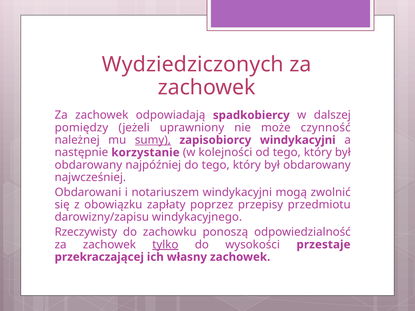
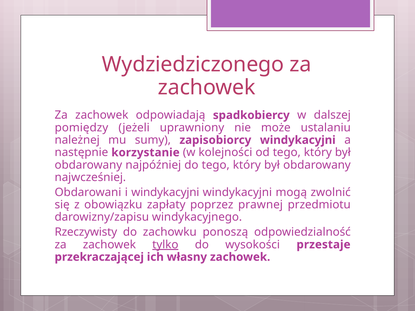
Wydziedziczonych: Wydziedziczonych -> Wydziedziczonego
czynność: czynność -> ustalaniu
sumy underline: present -> none
i notariuszem: notariuszem -> windykacyjni
przepisy: przepisy -> prawnej
